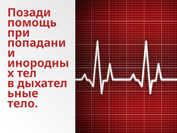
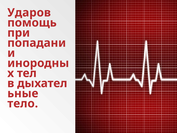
Позади: Позади -> Ударов
